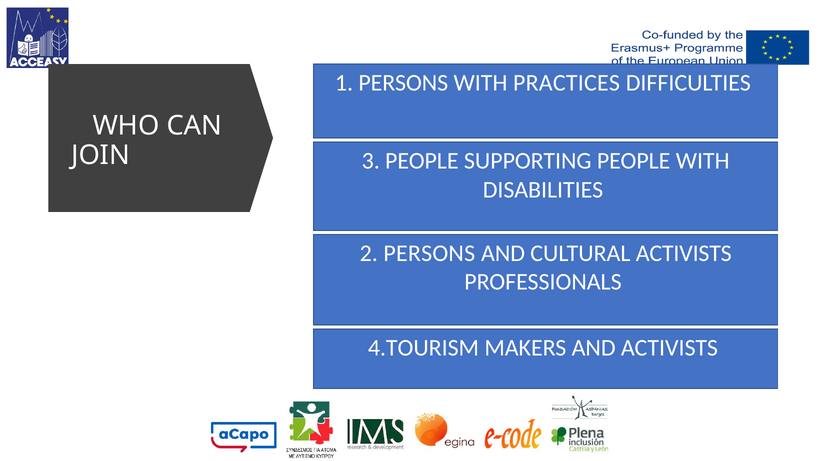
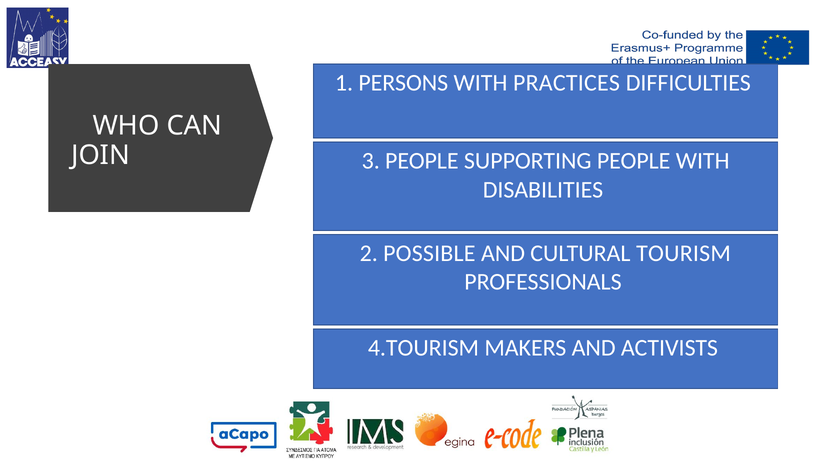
2 PERSONS: PERSONS -> POSSIBLE
CULTURAL ACTIVISTS: ACTIVISTS -> TOURISM
